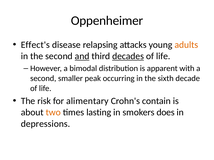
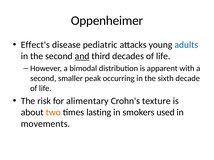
relapsing: relapsing -> pediatric
adults colour: orange -> blue
decades underline: present -> none
contain: contain -> texture
does: does -> used
depressions: depressions -> movements
